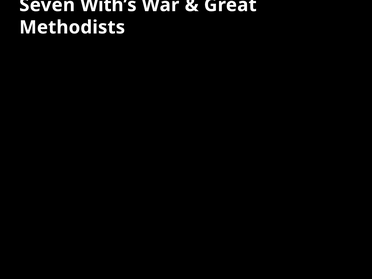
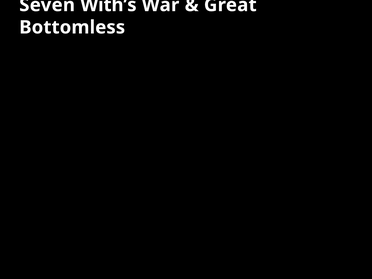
Methodists: Methodists -> Bottomless
